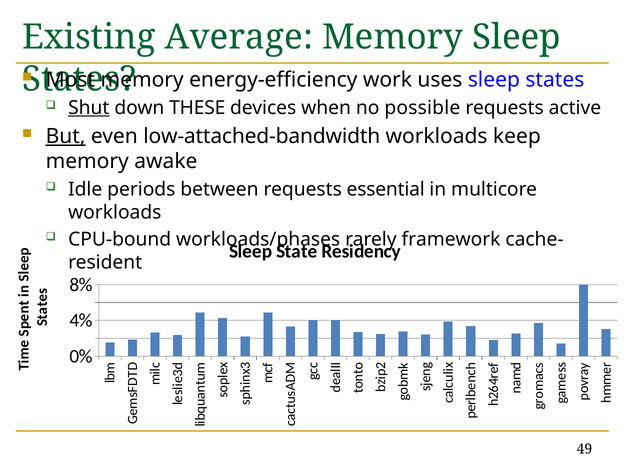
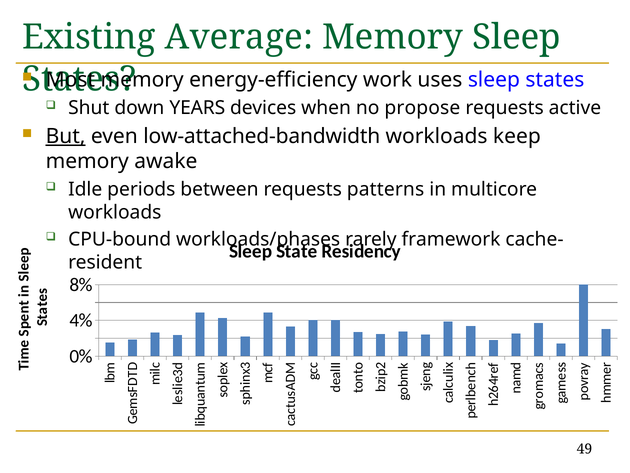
Shut underline: present -> none
THESE: THESE -> YEARS
possible: possible -> propose
essential: essential -> patterns
